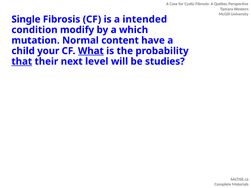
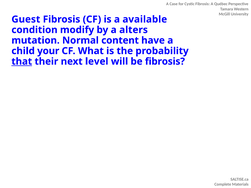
Single: Single -> Guest
intended: intended -> available
which: which -> alters
What underline: present -> none
be studies: studies -> fibrosis
